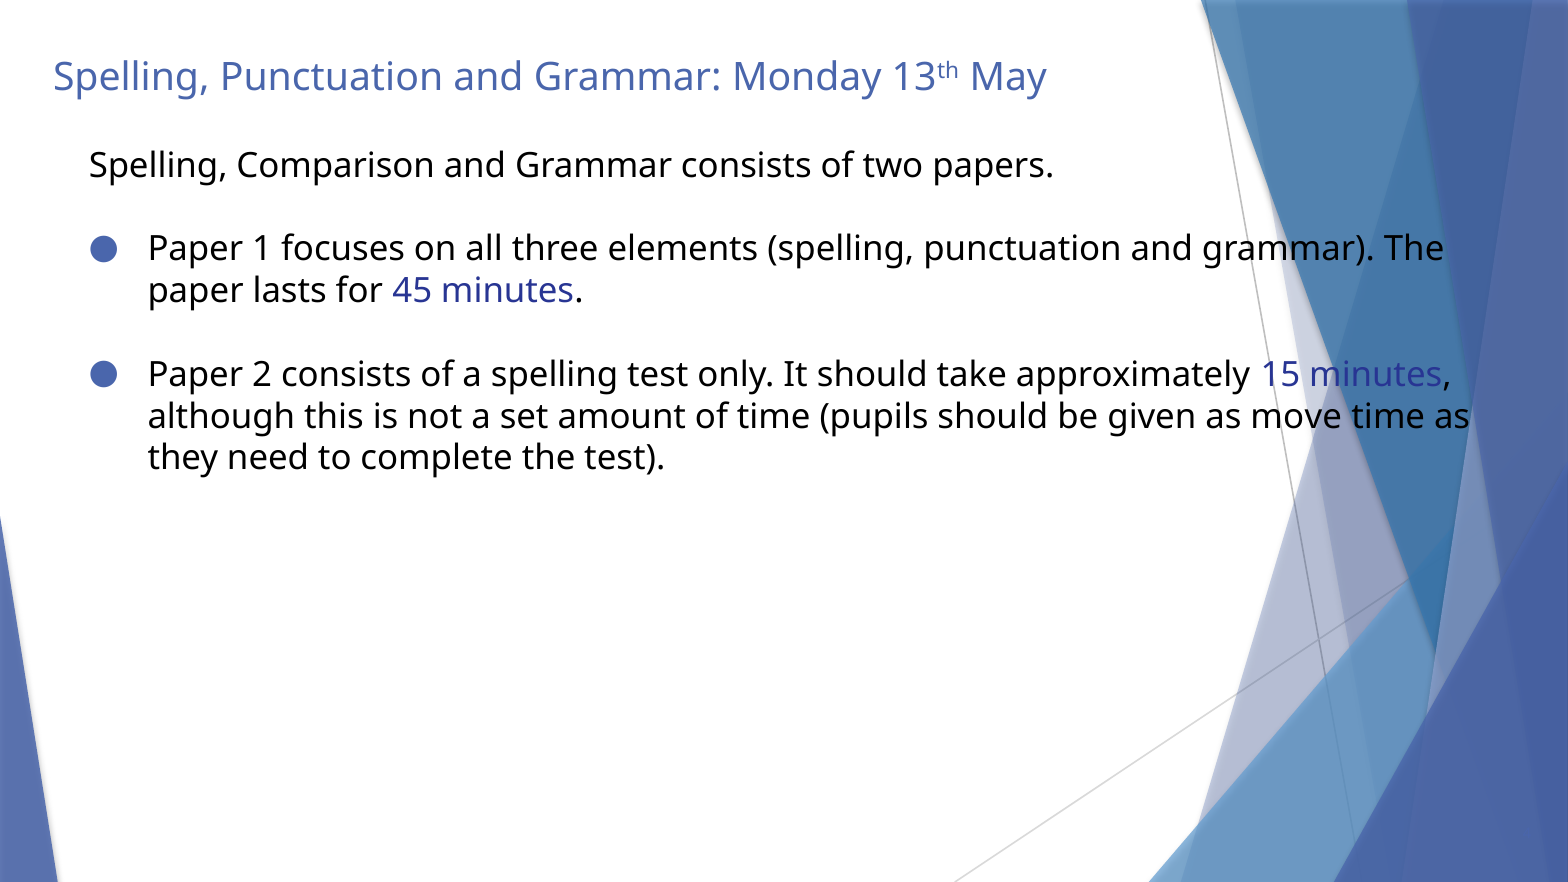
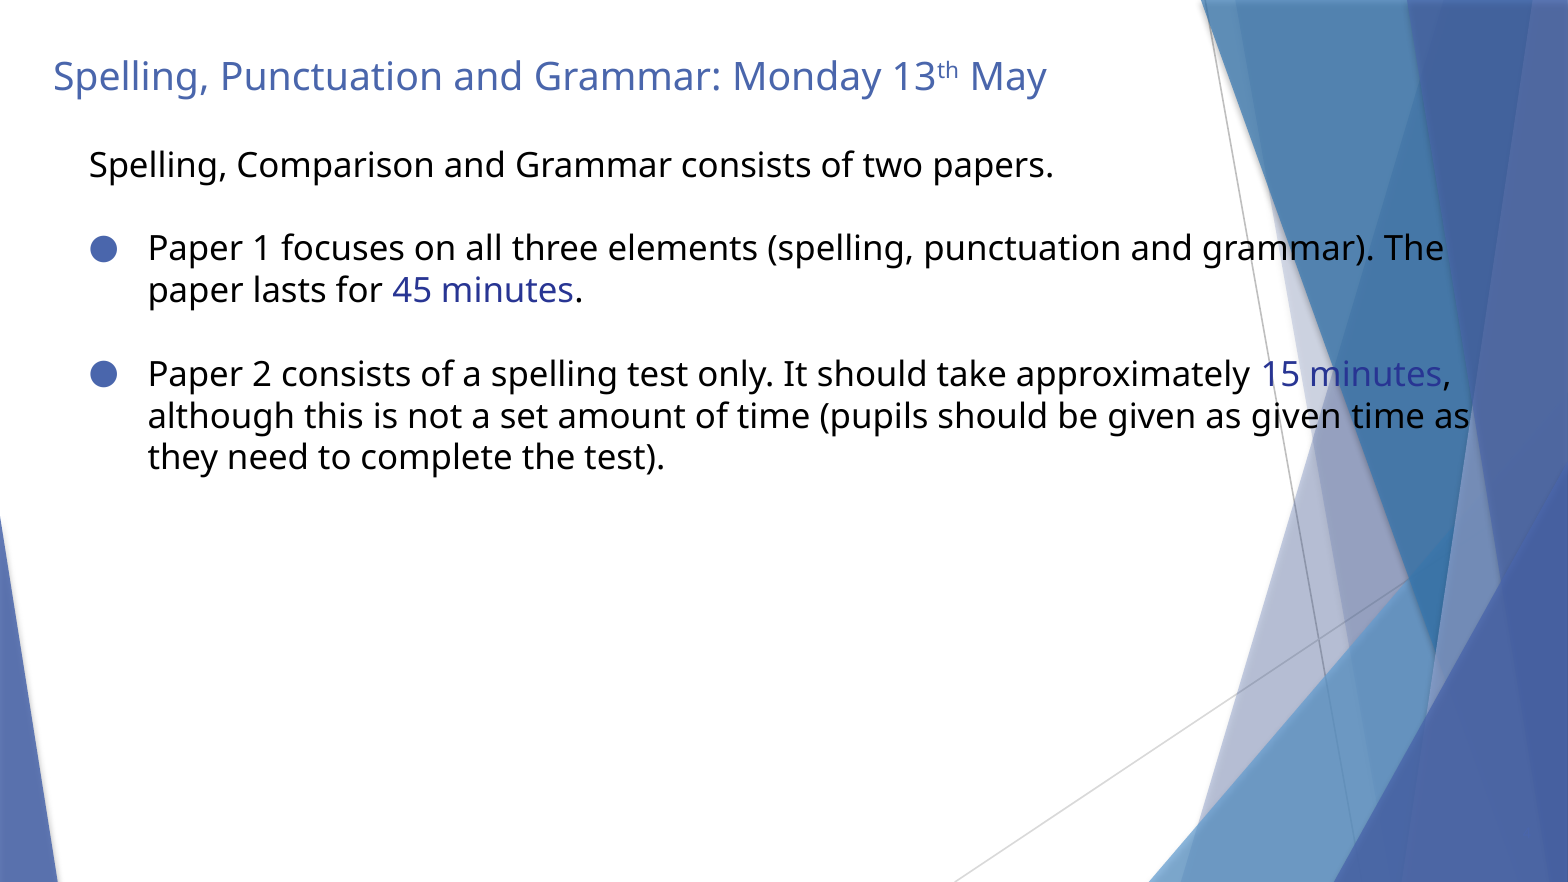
as move: move -> given
